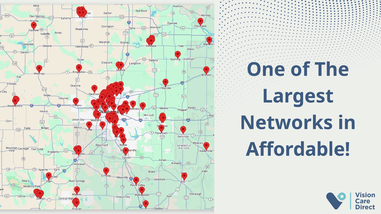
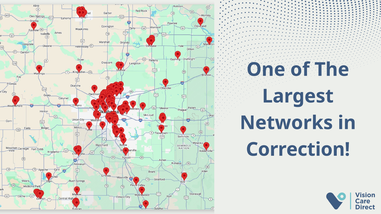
Affordable: Affordable -> Correction
